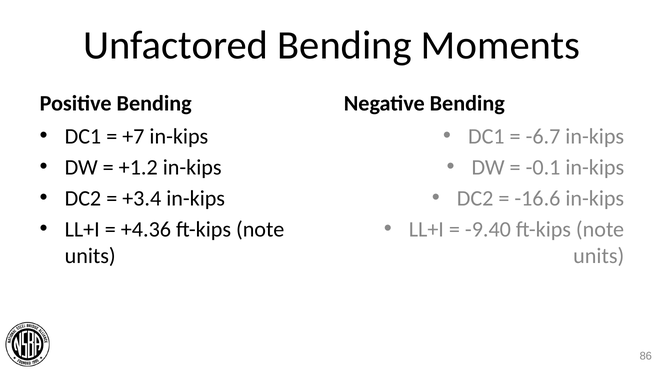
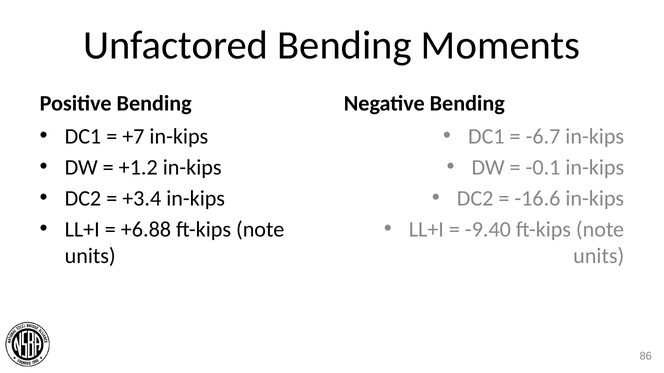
+4.36: +4.36 -> +6.88
